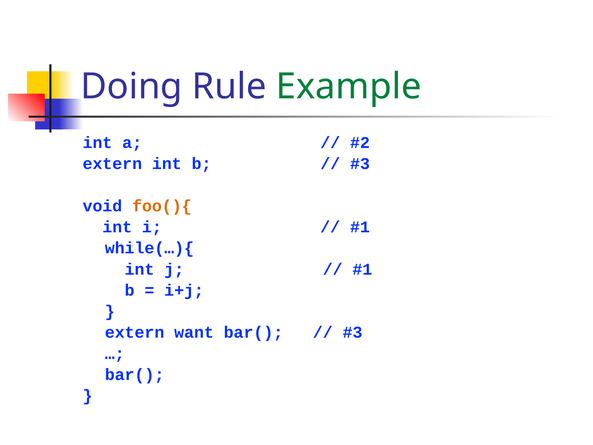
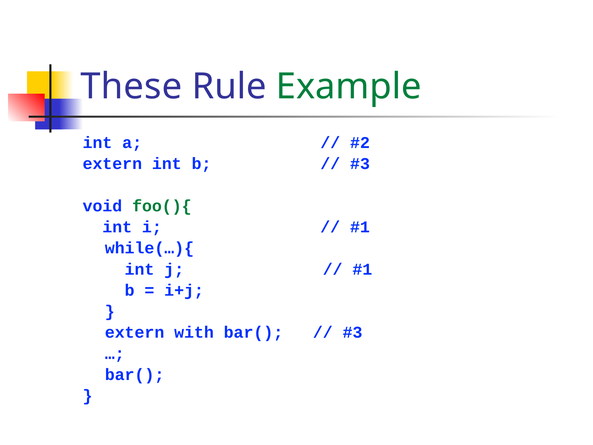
Doing: Doing -> These
foo(){ colour: orange -> green
want: want -> with
